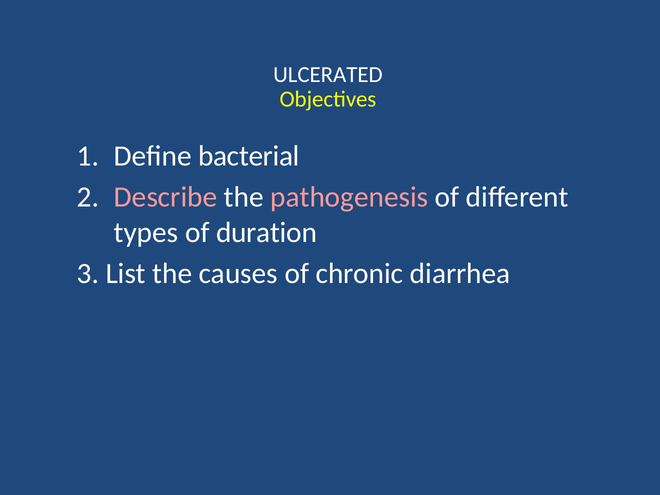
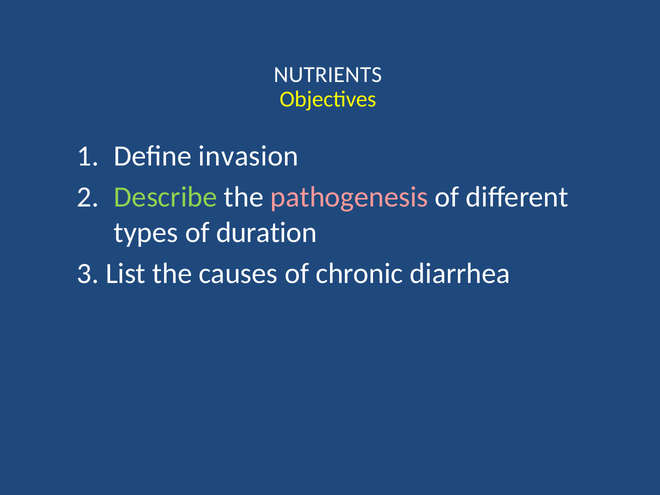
ULCERATED: ULCERATED -> NUTRIENTS
bacterial: bacterial -> invasion
Describe colour: pink -> light green
